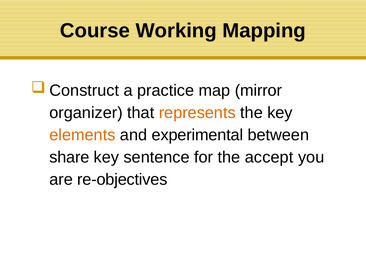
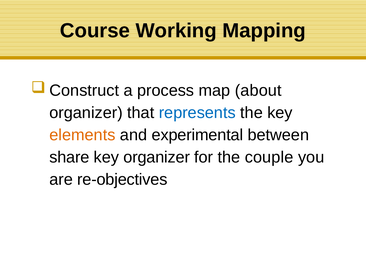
practice: practice -> process
mirror: mirror -> about
represents colour: orange -> blue
key sentence: sentence -> organizer
accept: accept -> couple
